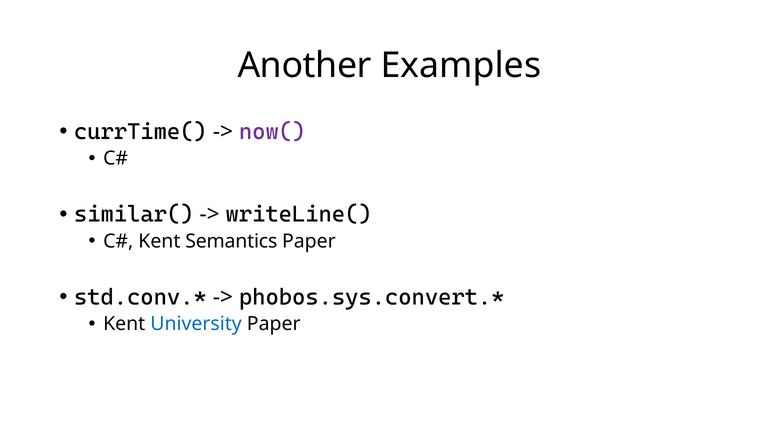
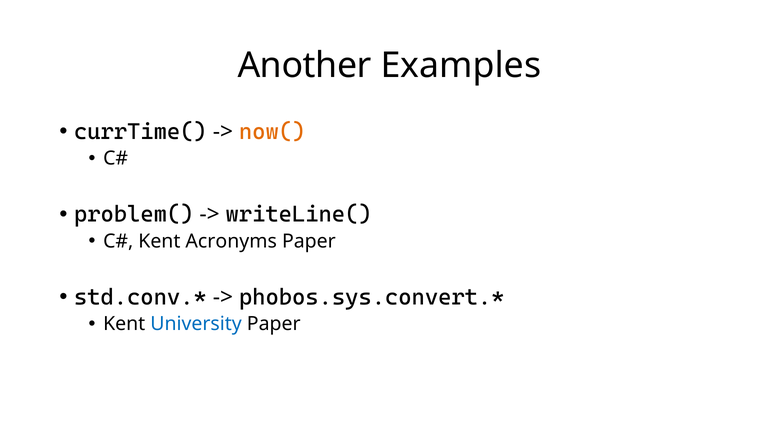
now( colour: purple -> orange
similar(: similar( -> problem(
Semantics: Semantics -> Acronyms
